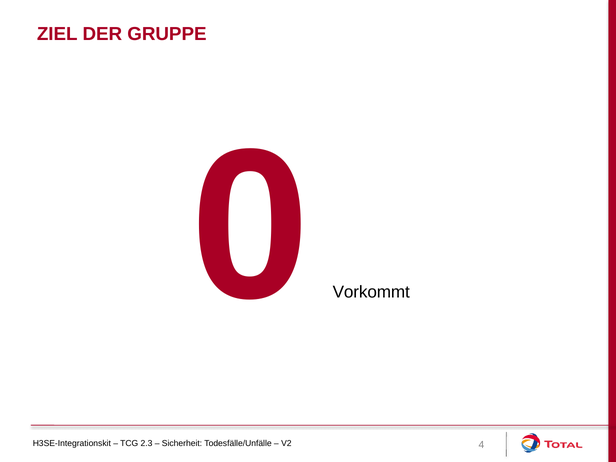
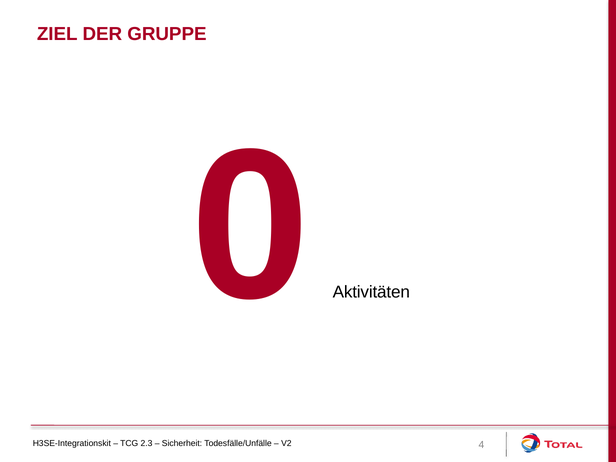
Vorkommt: Vorkommt -> Aktivitäten
